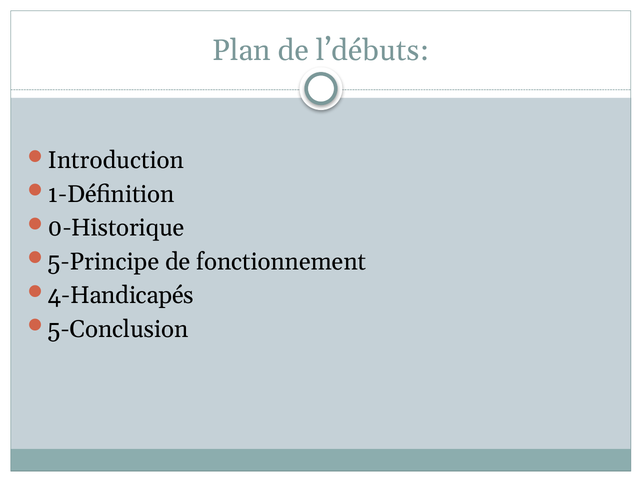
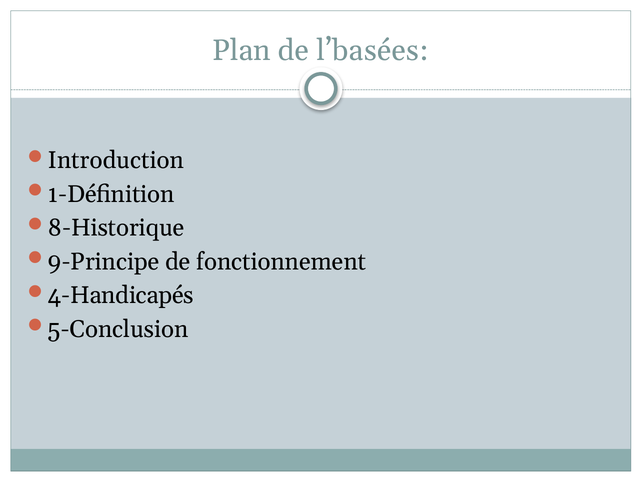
l’débuts: l’débuts -> l’basées
0-Historique: 0-Historique -> 8-Historique
5-Principe: 5-Principe -> 9-Principe
